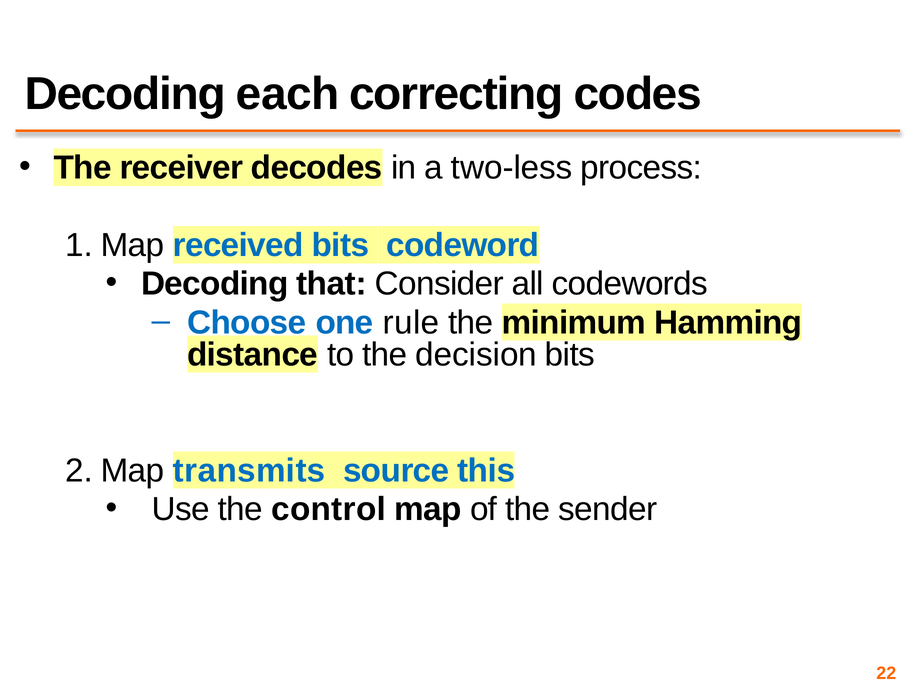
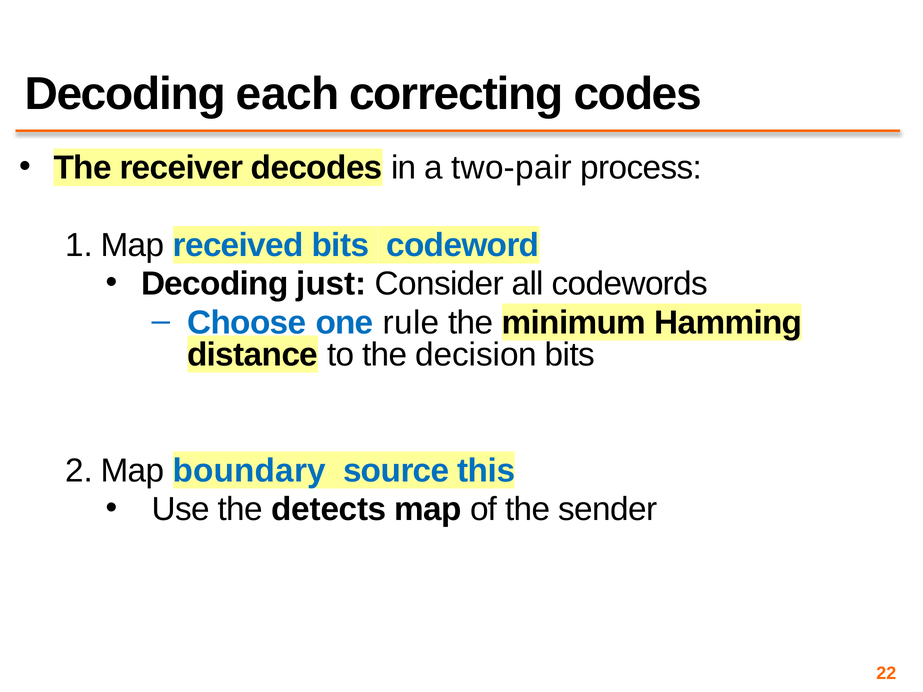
two-less: two-less -> two-pair
that: that -> just
transmits: transmits -> boundary
control: control -> detects
